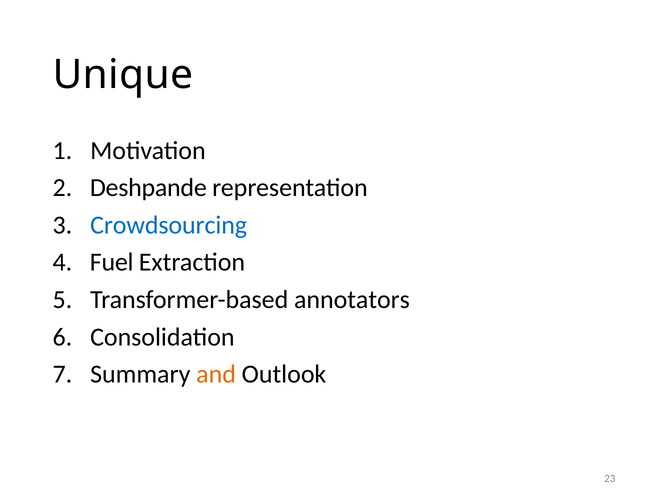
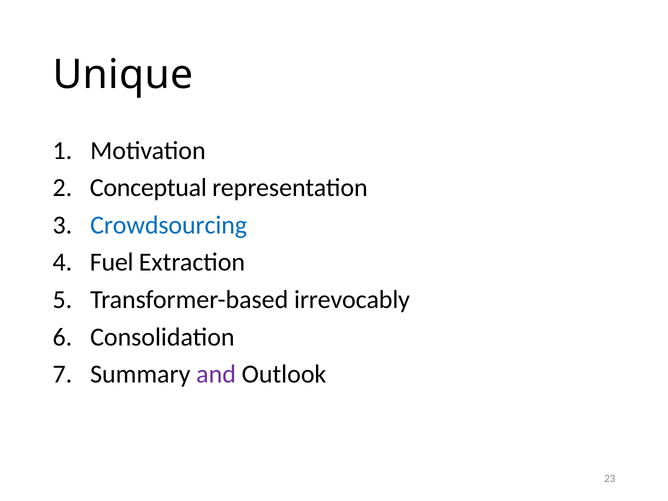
Deshpande: Deshpande -> Conceptual
annotators: annotators -> irrevocably
and colour: orange -> purple
